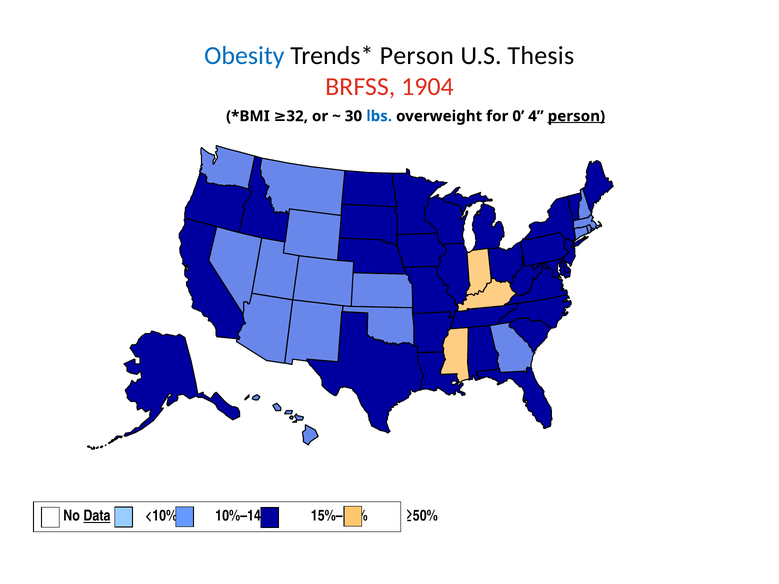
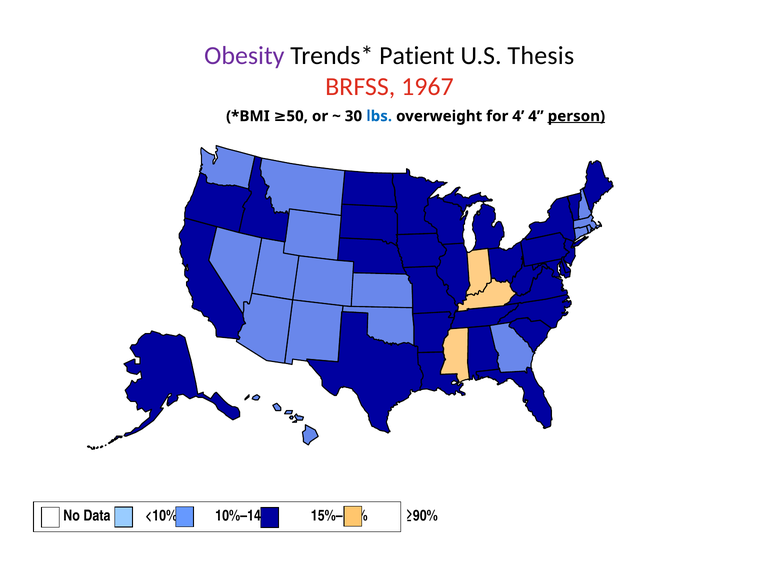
Obesity colour: blue -> purple
Person at (417, 56): Person -> Patient
1904: 1904 -> 1967
32: 32 -> 50
for 0: 0 -> 4
Data underline: present -> none
≥50%: ≥50% -> ≥90%
